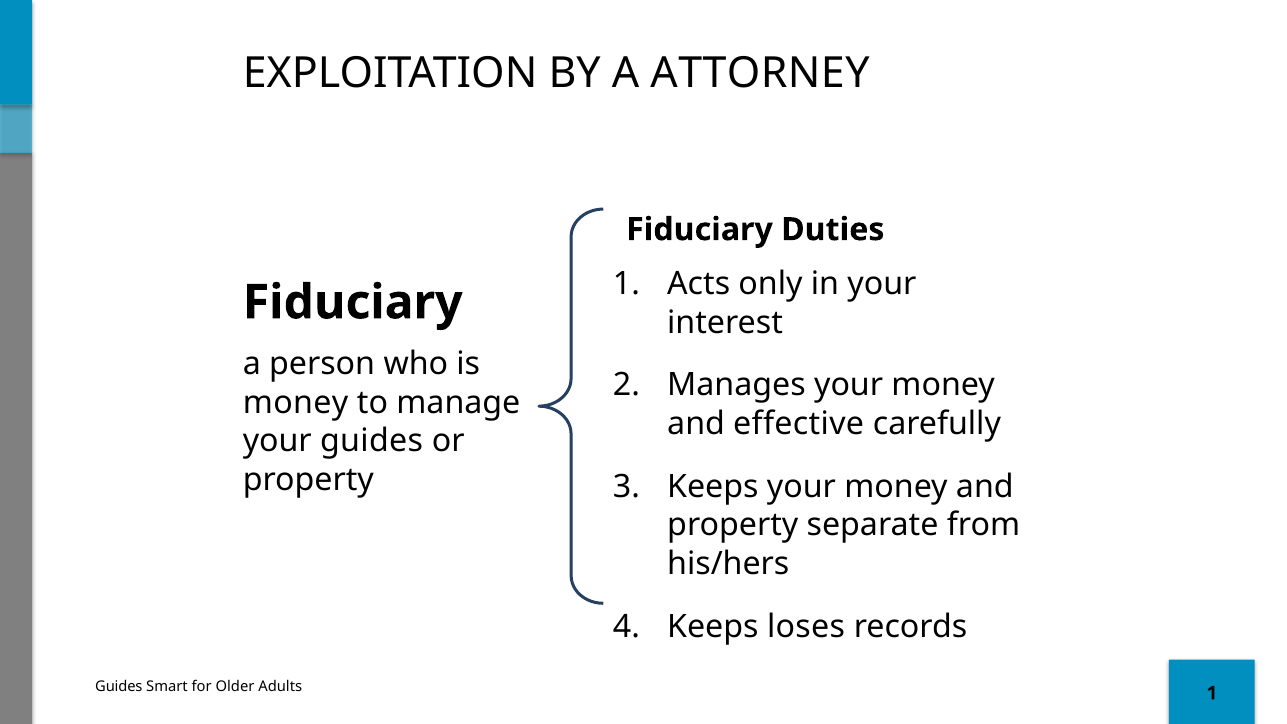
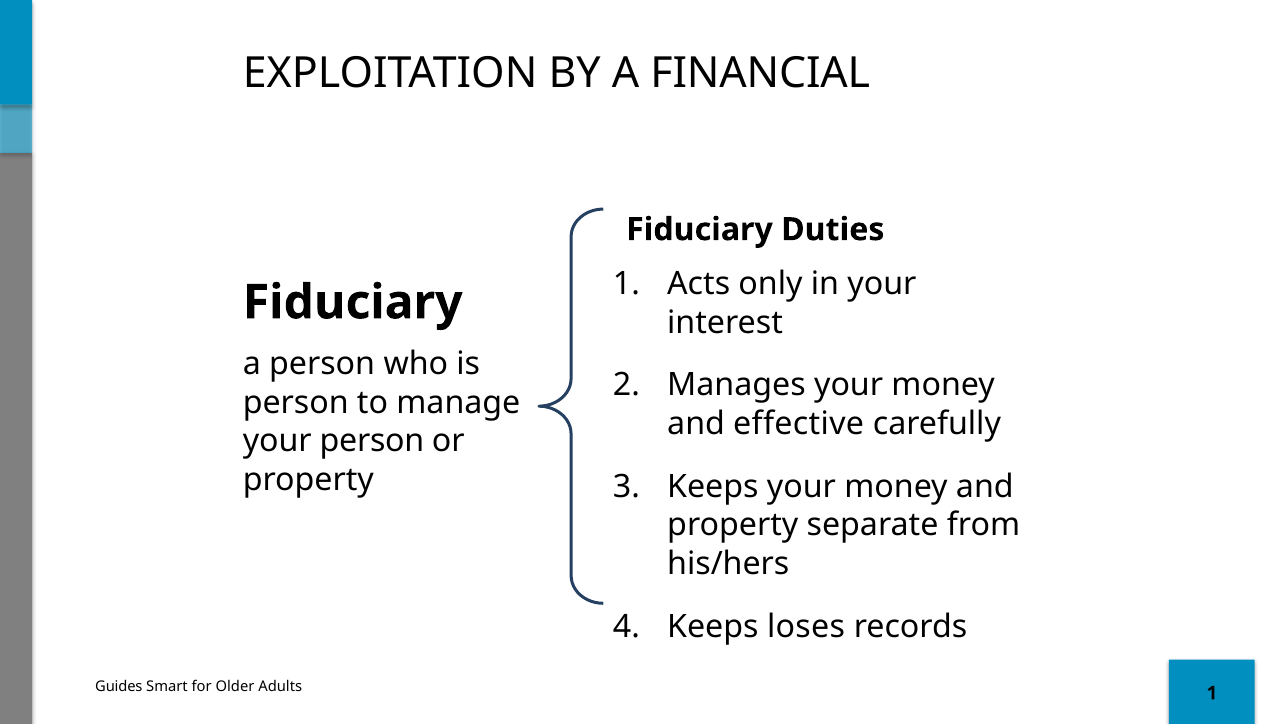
ATTORNEY: ATTORNEY -> FINANCIAL
money at (296, 403): money -> person
your guides: guides -> person
